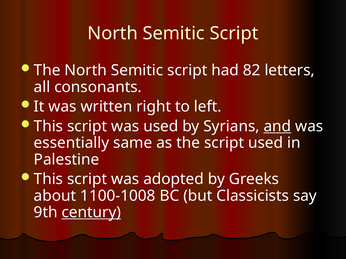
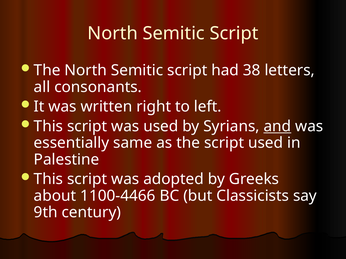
82: 82 -> 38
1100-1008: 1100-1008 -> 1100-4466
century underline: present -> none
